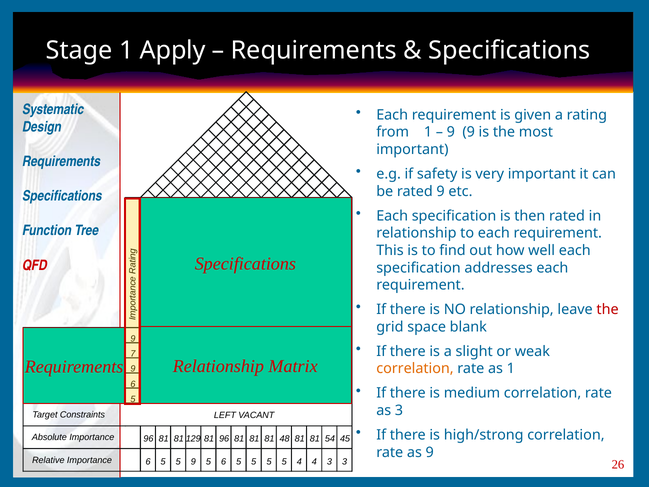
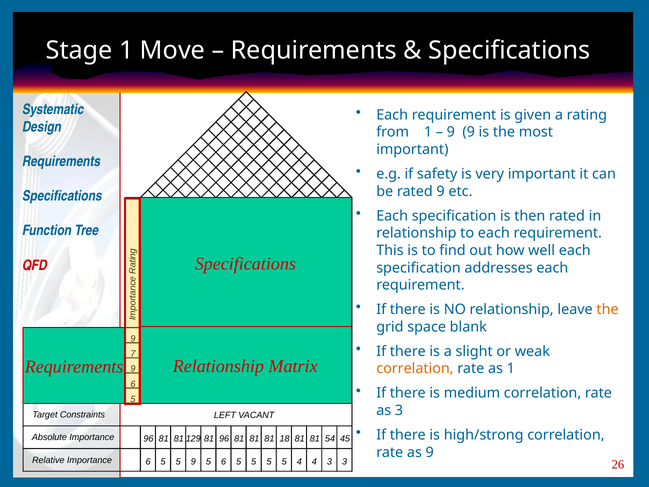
1 Apply: Apply -> Move
the at (608, 309) colour: red -> orange
48: 48 -> 18
